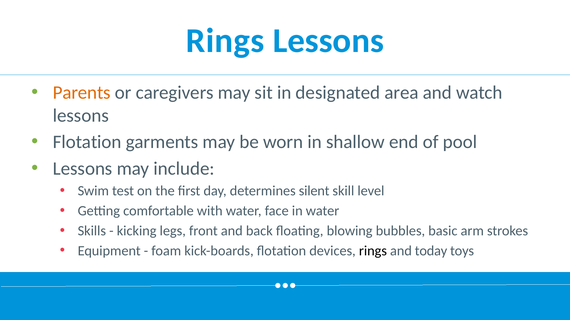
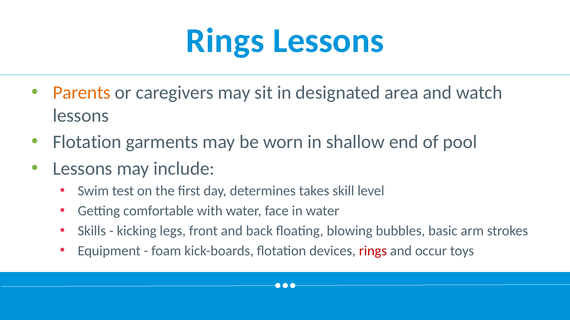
silent: silent -> takes
rings at (373, 251) colour: black -> red
today: today -> occur
